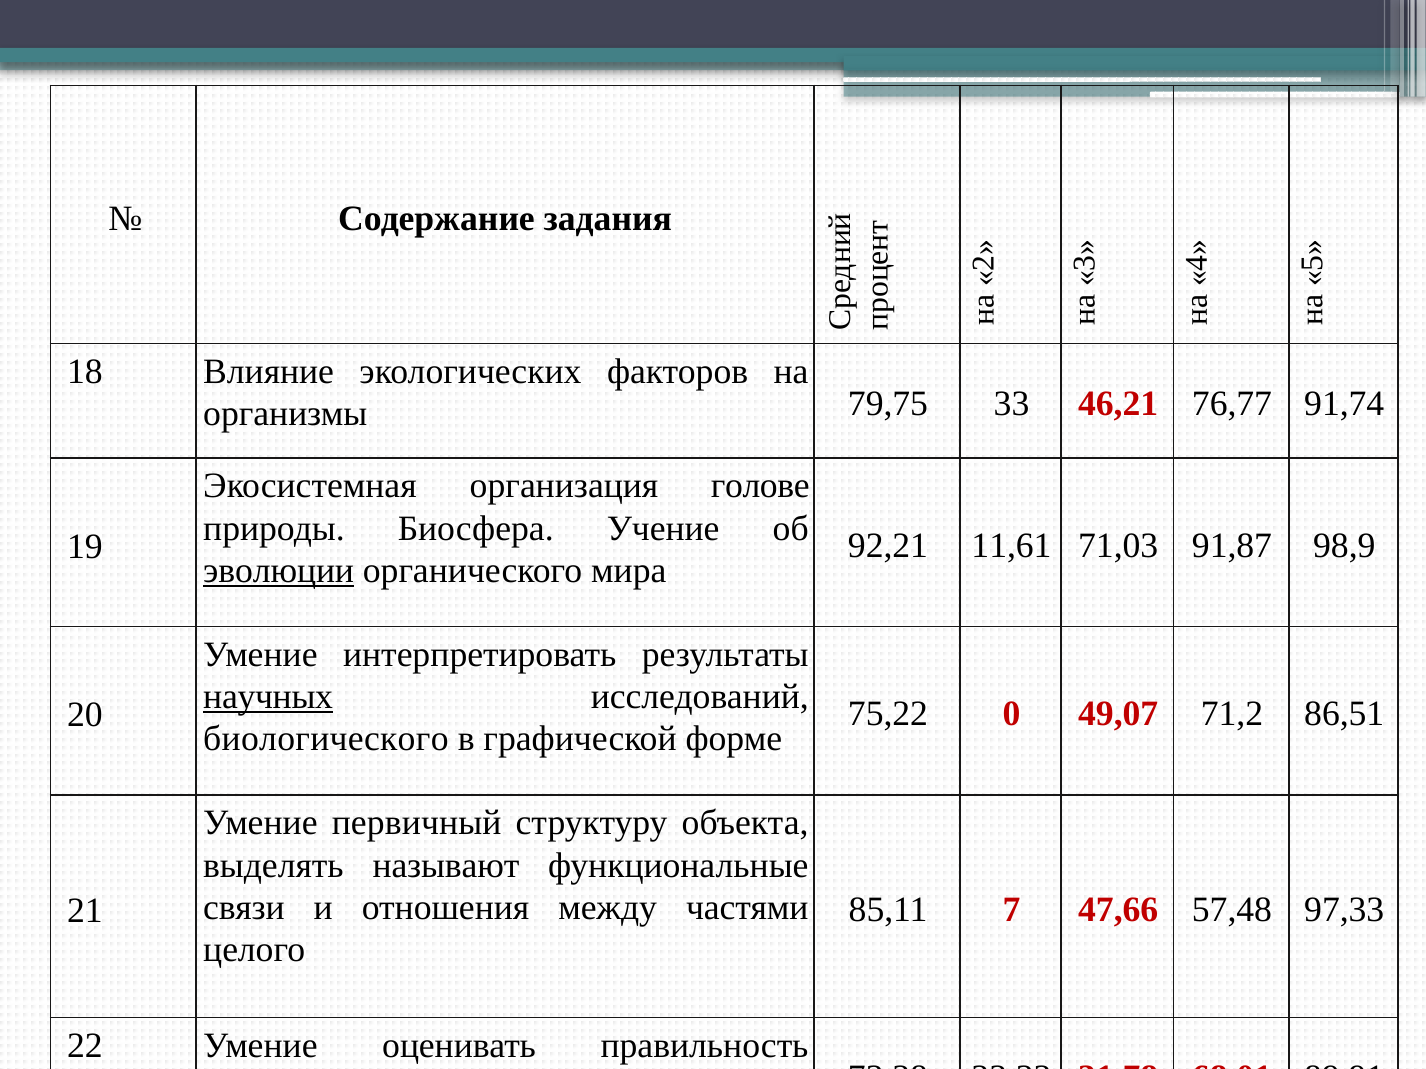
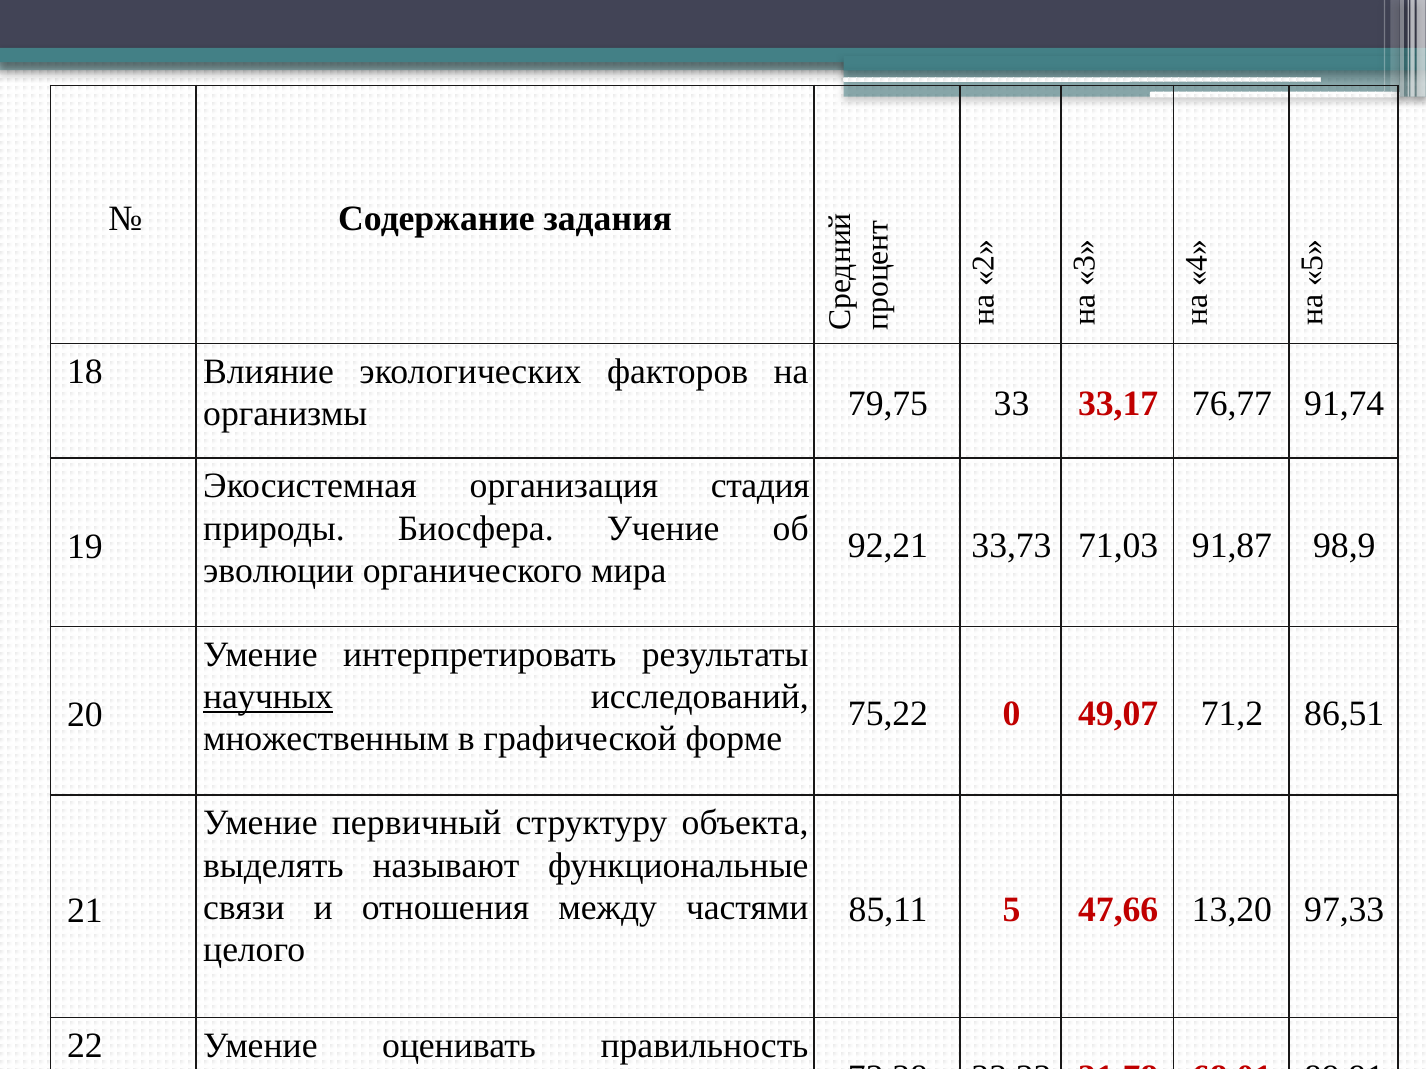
46,21: 46,21 -> 33,17
голове: голове -> стадия
11,61: 11,61 -> 33,73
эволюции underline: present -> none
биологического: биологического -> множественным
85,11 7: 7 -> 5
57,48: 57,48 -> 13,20
